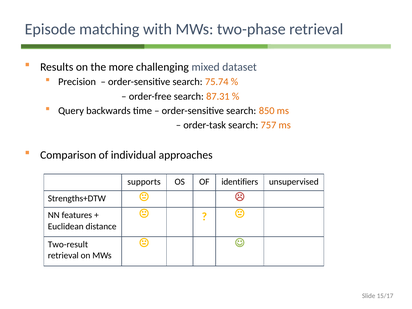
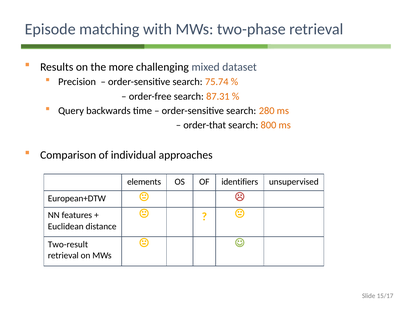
850: 850 -> 280
order-task: order-task -> order-that
757: 757 -> 800
supports: supports -> elements
Strengths+DTW: Strengths+DTW -> European+DTW
